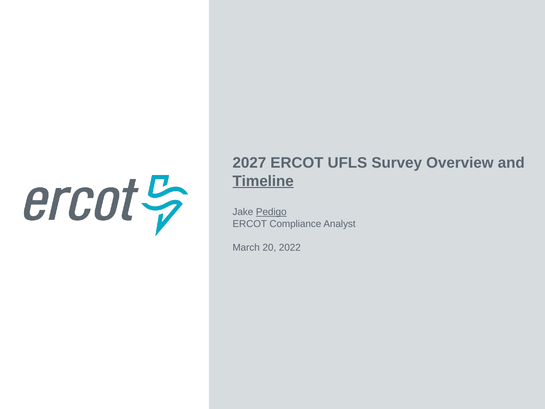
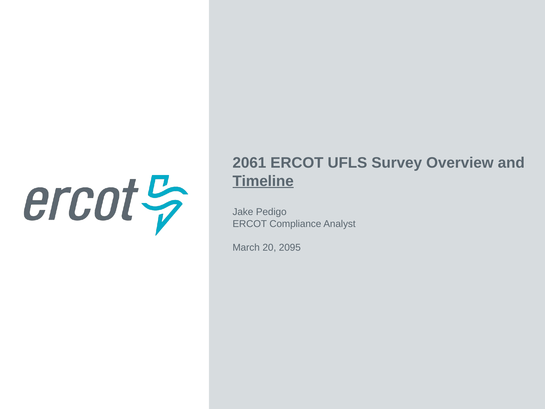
2027: 2027 -> 2061
Pedigo underline: present -> none
2022: 2022 -> 2095
